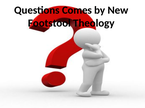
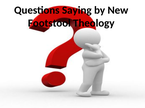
Comes: Comes -> Saying
